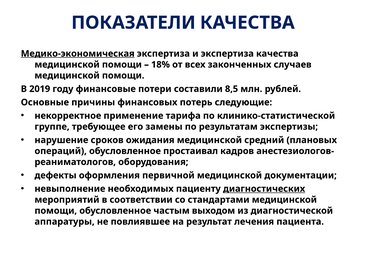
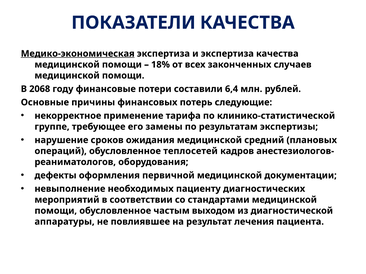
2019: 2019 -> 2068
8,5: 8,5 -> 6,4
простаивал: простаивал -> теплосетей
диагностических underline: present -> none
